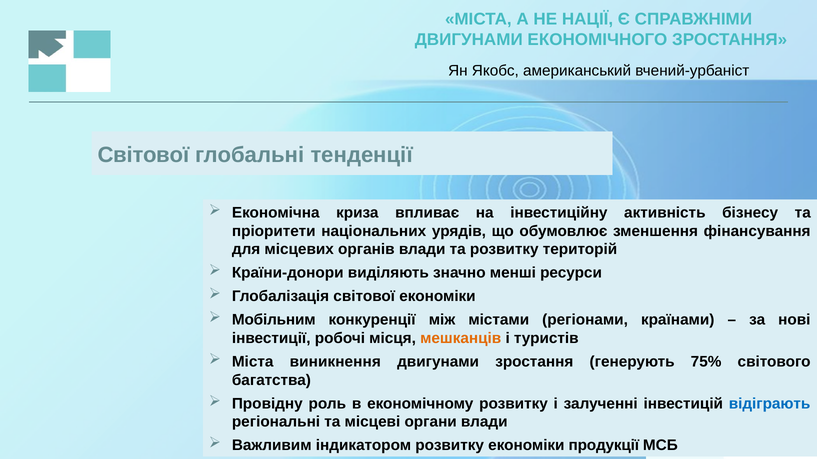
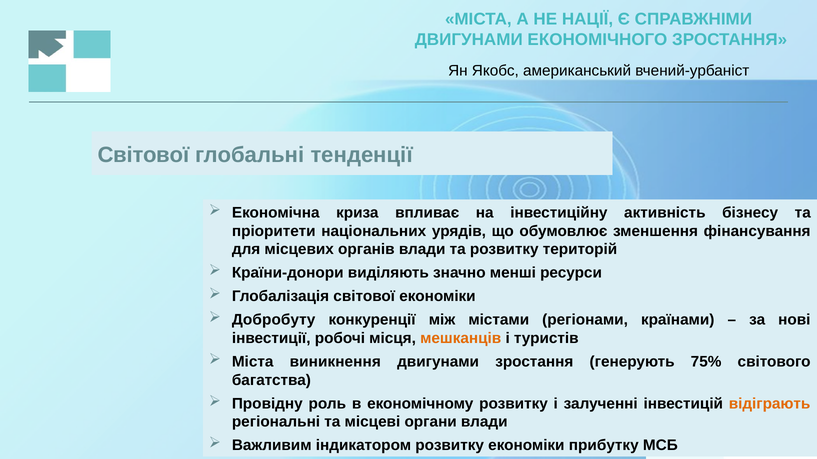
Мобільним: Мобільним -> Добробуту
відіграють colour: blue -> orange
продукції: продукції -> прибутку
